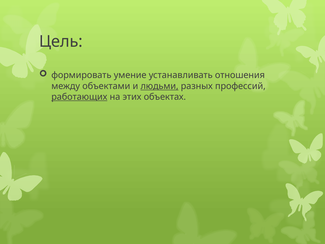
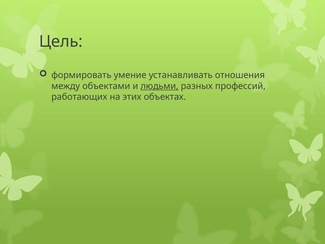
работающих underline: present -> none
